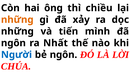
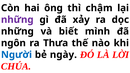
chiều: chiều -> chậm
những at (17, 20) colour: orange -> purple
tiến: tiến -> biết
Nhất: Nhất -> Thưa
bẻ ngôn: ngôn -> ngày
